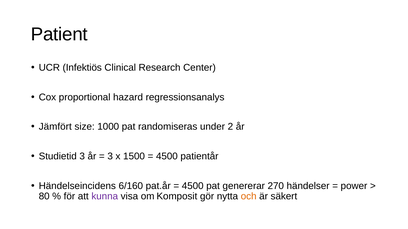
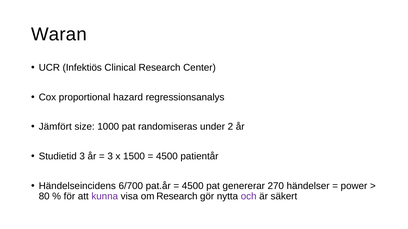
Patient: Patient -> Waran
6/160: 6/160 -> 6/700
om Komposit: Komposit -> Research
och colour: orange -> purple
